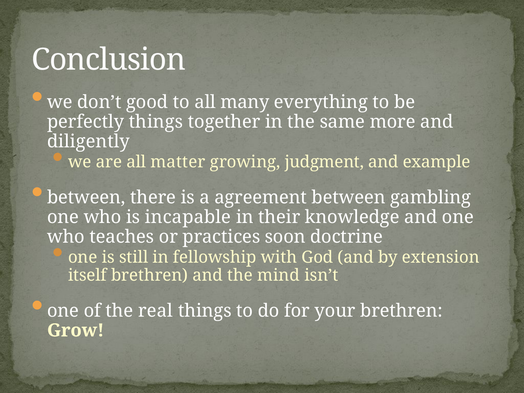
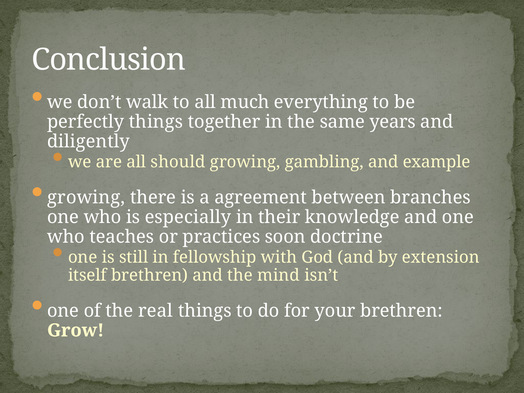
good: good -> walk
many: many -> much
more: more -> years
matter: matter -> should
judgment: judgment -> gambling
between at (86, 197): between -> growing
gambling: gambling -> branches
incapable: incapable -> especially
